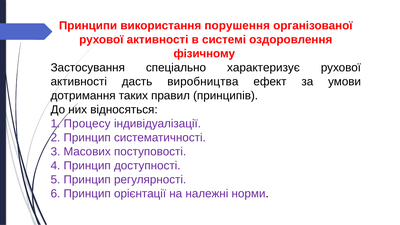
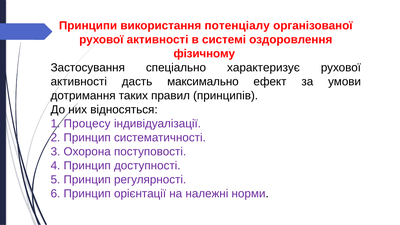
порушення: порушення -> потенціалу
виробництва: виробництва -> максимально
Масових: Масових -> Охорона
